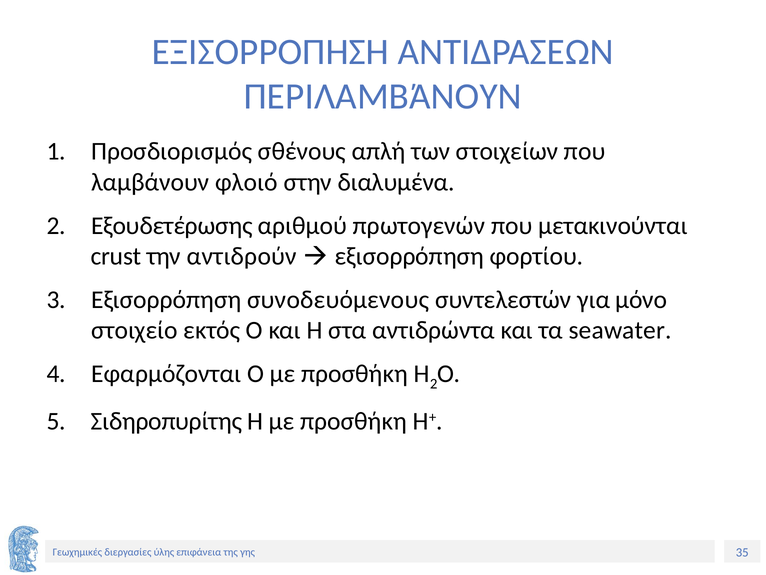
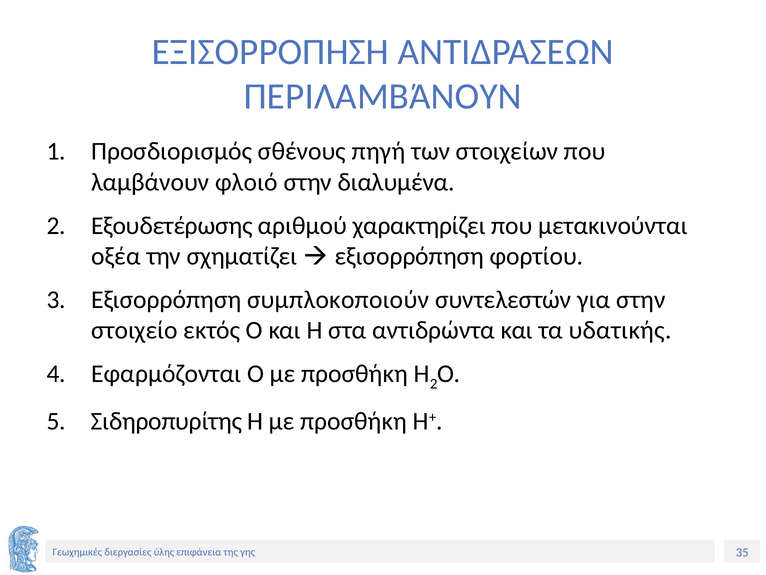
απλή: απλή -> πηγή
πρωτογενών: πρωτογενών -> χαρακτηρίζει
crust: crust -> οξέα
αντιδρούν: αντιδρούν -> σχηματίζει
συνοδευόμενους: συνοδευόμενους -> συμπλοκοποιούν
για μόνο: μόνο -> στην
seawater: seawater -> υδατικής
